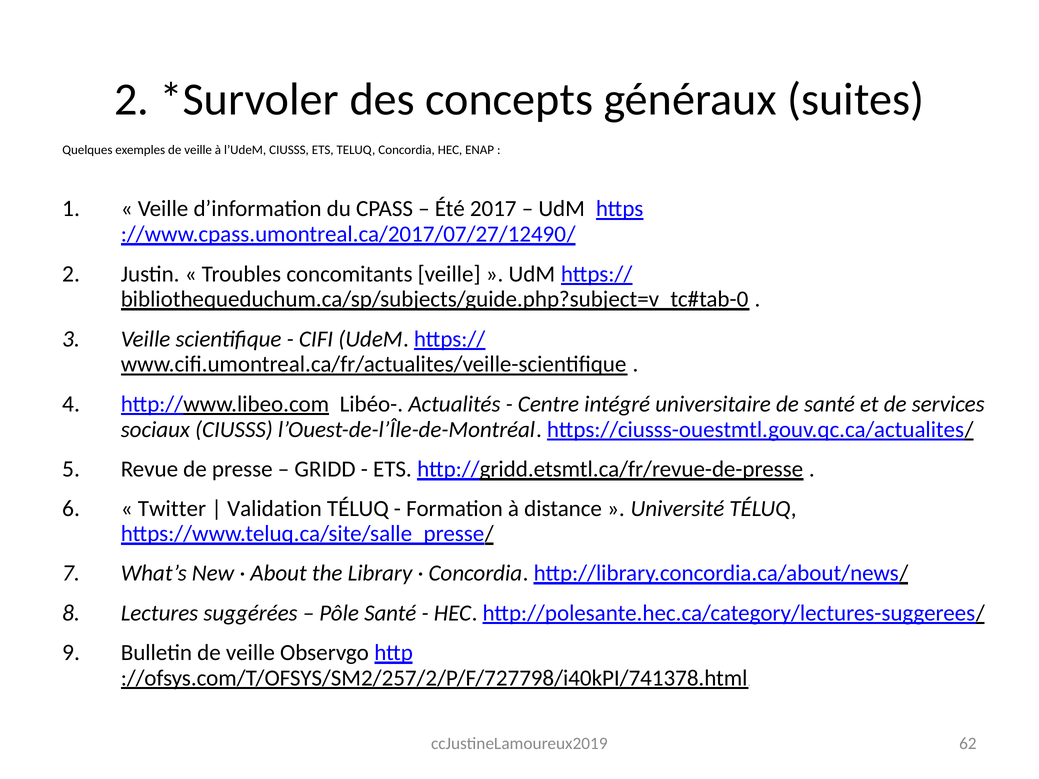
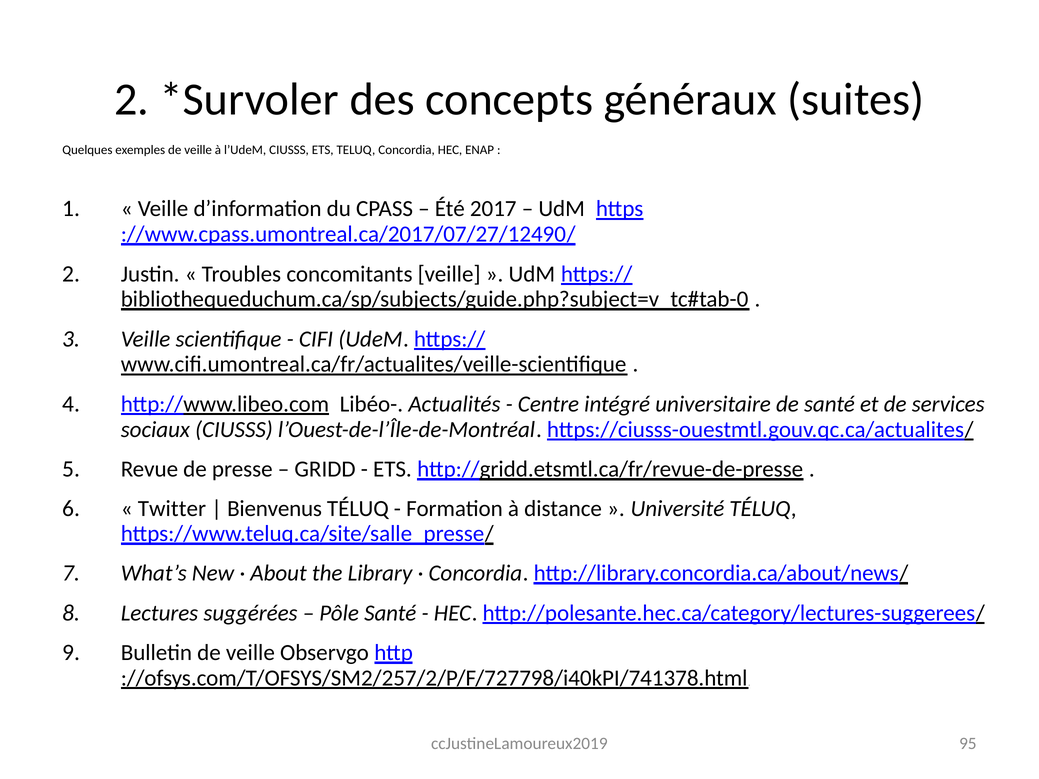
Validation: Validation -> Bienvenus
62: 62 -> 95
